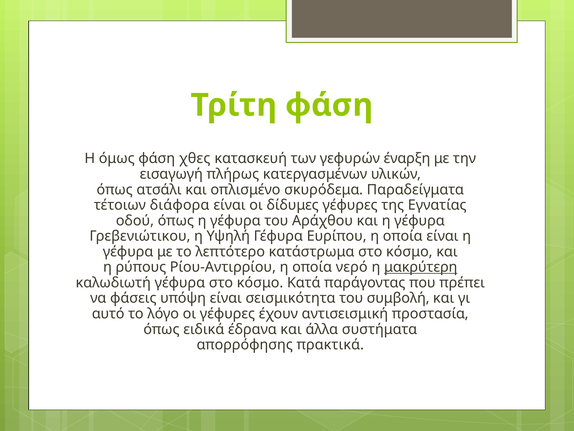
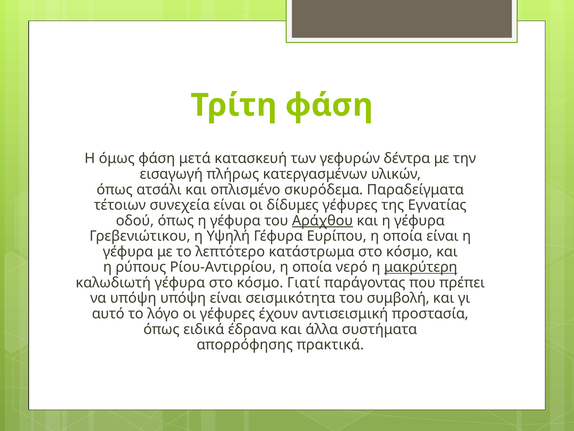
χθες: χθες -> μετά
έναρξη: έναρξη -> δέντρα
διάφορα: διάφορα -> συνεχεία
Αράχθου underline: none -> present
Κατά: Κατά -> Γιατί
να φάσεις: φάσεις -> υπόψη
